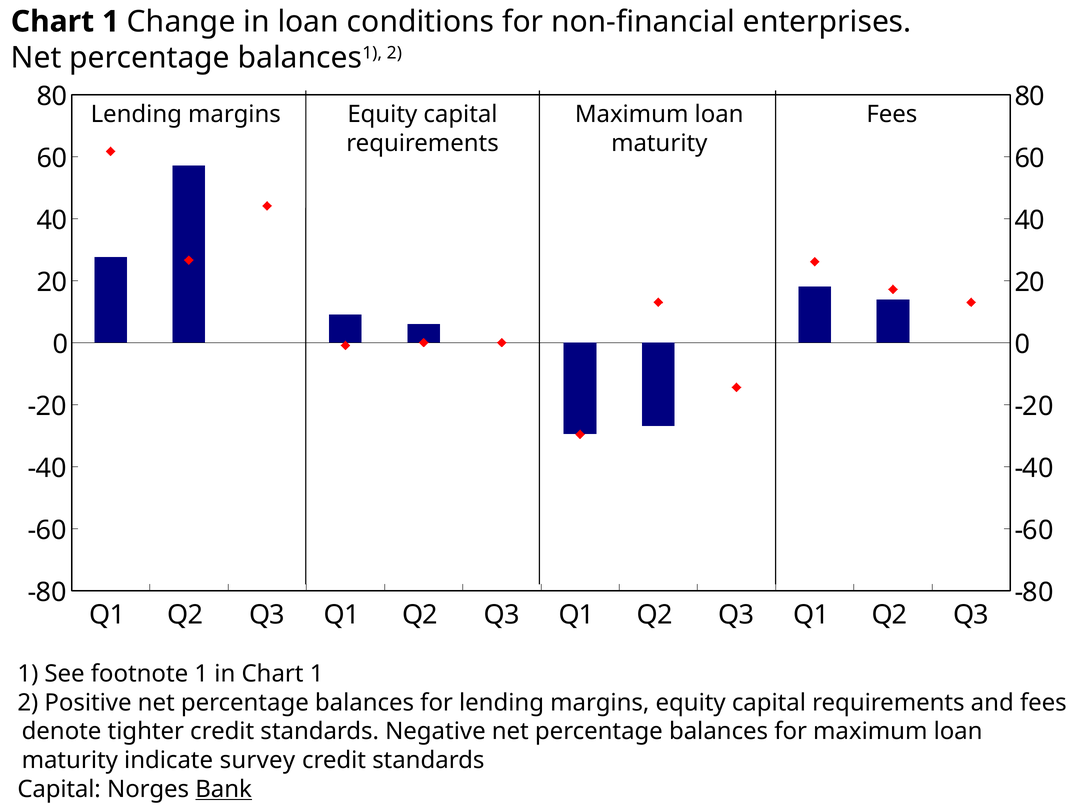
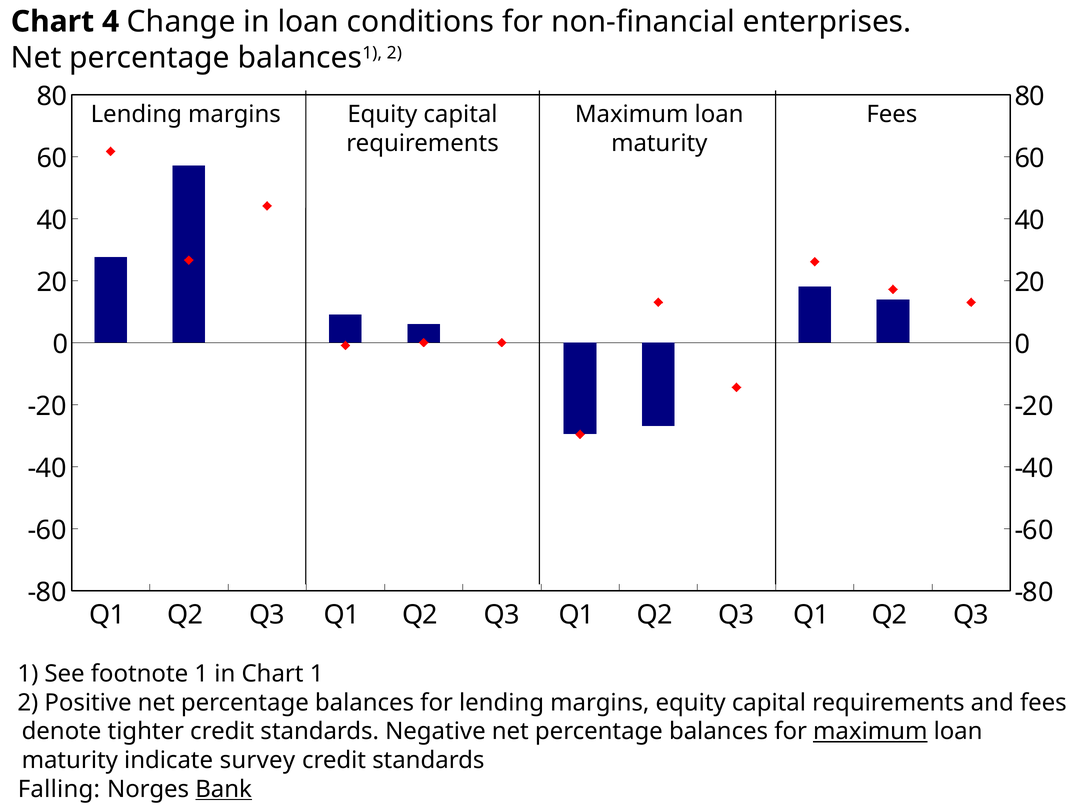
1 at (111, 22): 1 -> 4
maximum at (870, 732) underline: none -> present
Capital at (59, 790): Capital -> Falling
